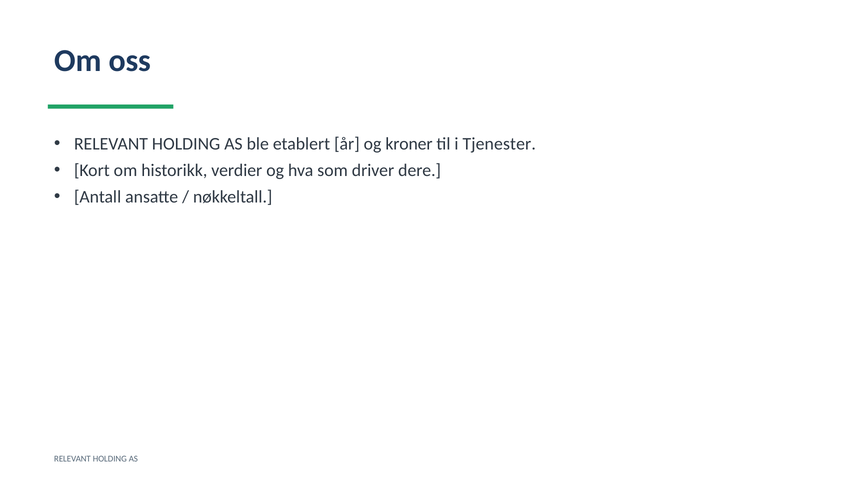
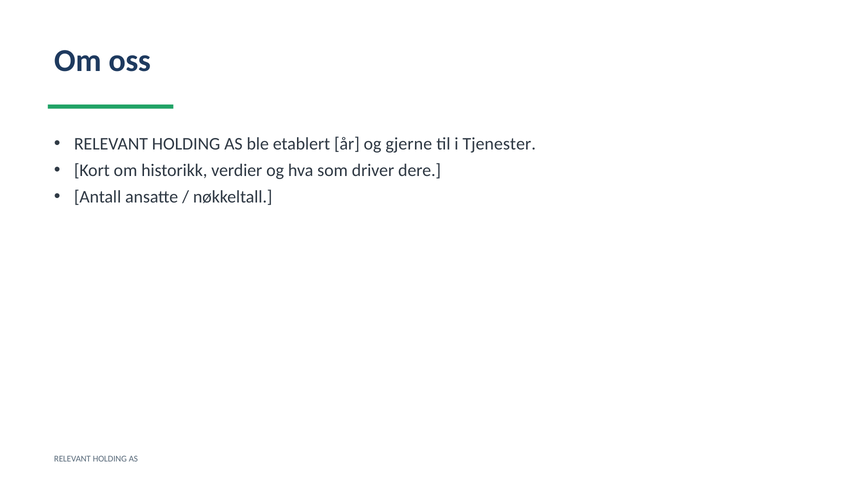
kroner: kroner -> gjerne
